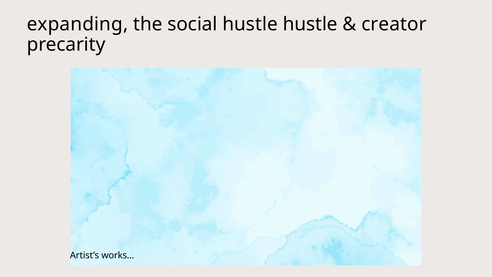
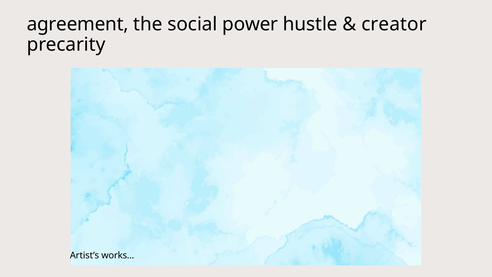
expanding: expanding -> agreement
social hustle: hustle -> power
